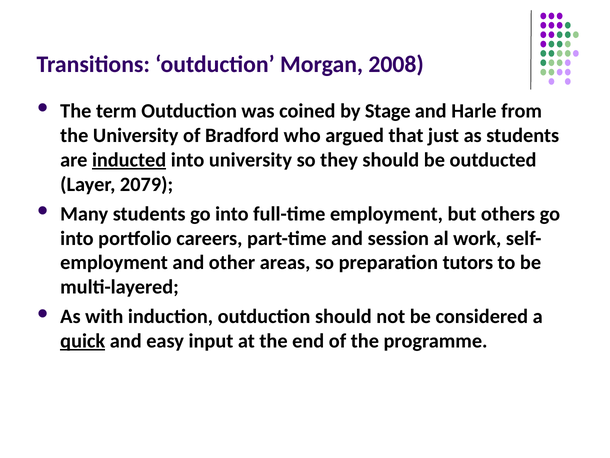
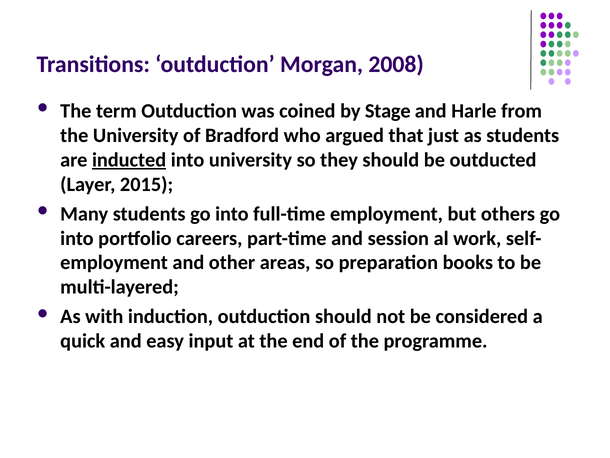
2079: 2079 -> 2015
tutors: tutors -> books
quick underline: present -> none
